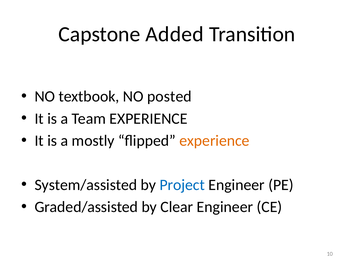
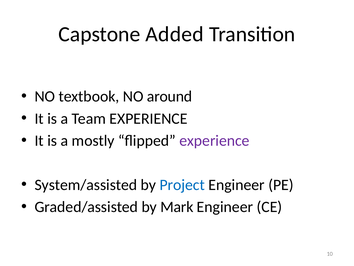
posted: posted -> around
experience at (214, 140) colour: orange -> purple
Clear: Clear -> Mark
